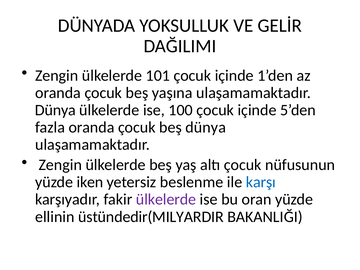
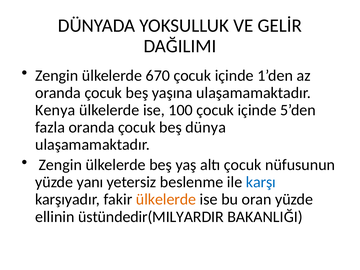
101: 101 -> 670
Dünya at (55, 110): Dünya -> Kenya
iken: iken -> yanı
ülkelerde at (166, 199) colour: purple -> orange
